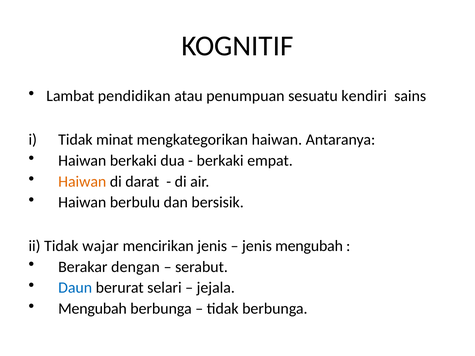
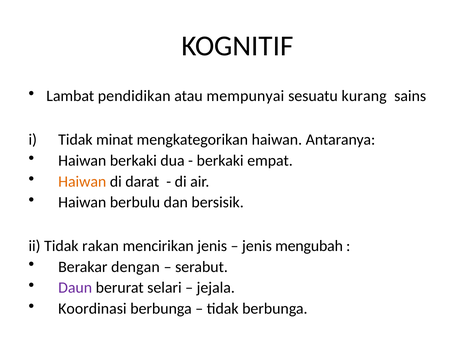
penumpuan: penumpuan -> mempunyai
kendiri: kendiri -> kurang
wajar: wajar -> rakan
Daun colour: blue -> purple
Mengubah at (93, 309): Mengubah -> Koordinasi
